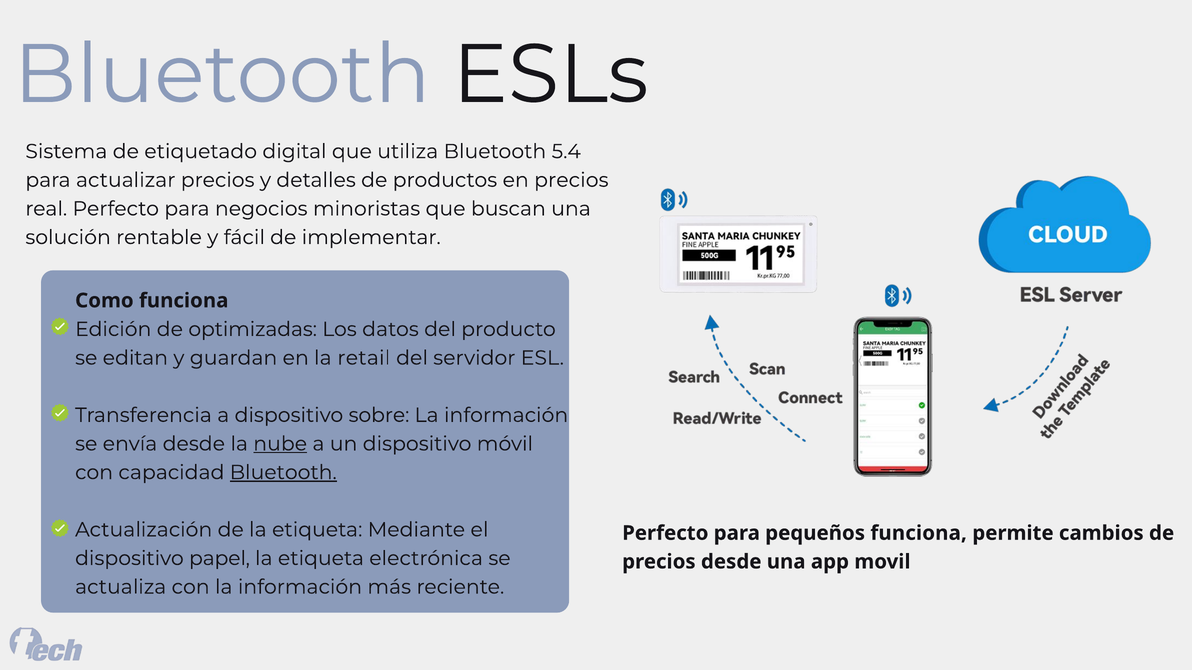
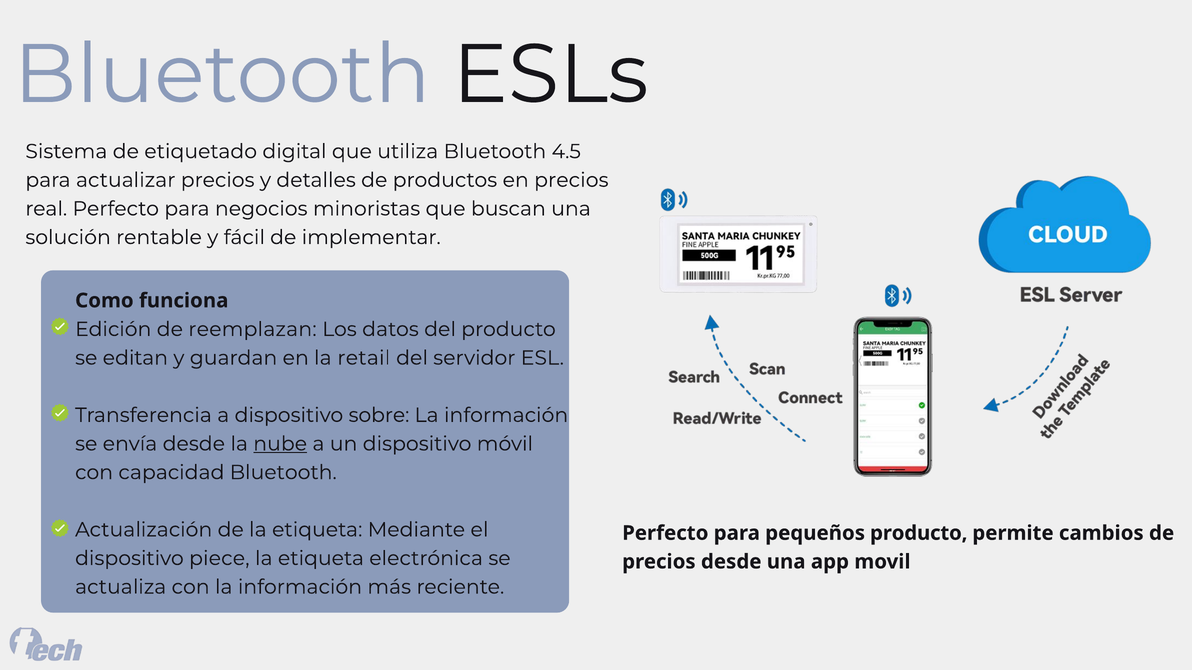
5.4: 5.4 -> 4.5
optimizadas: optimizadas -> reemplazan
Bluetooth at (283, 473) underline: present -> none
pequeños funciona: funciona -> producto
papel: papel -> piece
